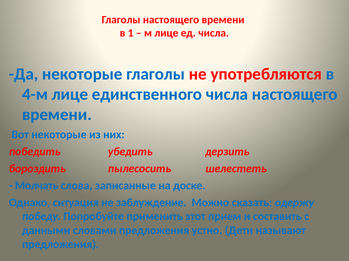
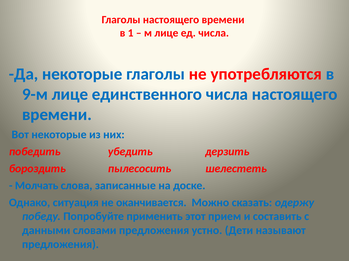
4-м: 4-м -> 9-м
заблуждение: заблуждение -> оканчивается
